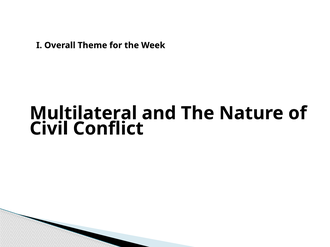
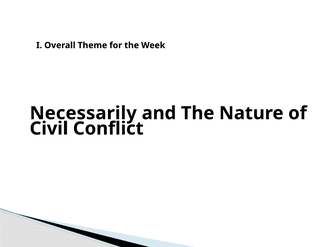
Multilateral: Multilateral -> Necessarily
